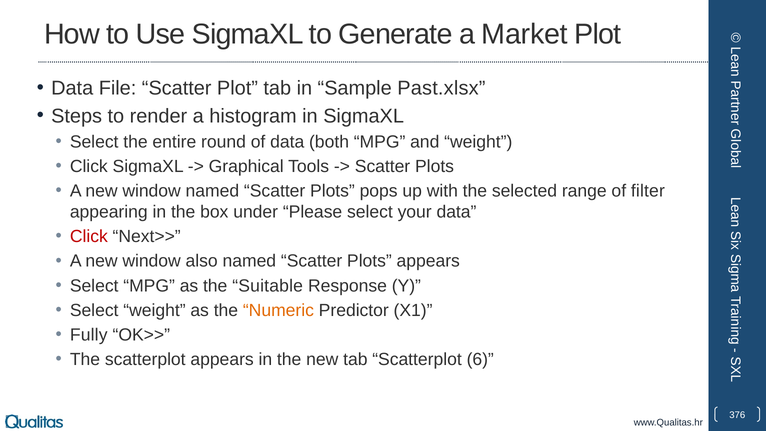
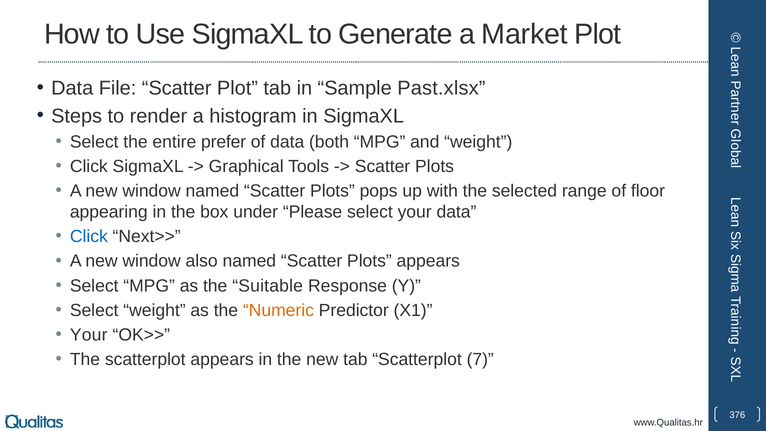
round: round -> prefer
filter: filter -> floor
Click at (89, 237) colour: red -> blue
Fully at (89, 335): Fully -> Your
6: 6 -> 7
